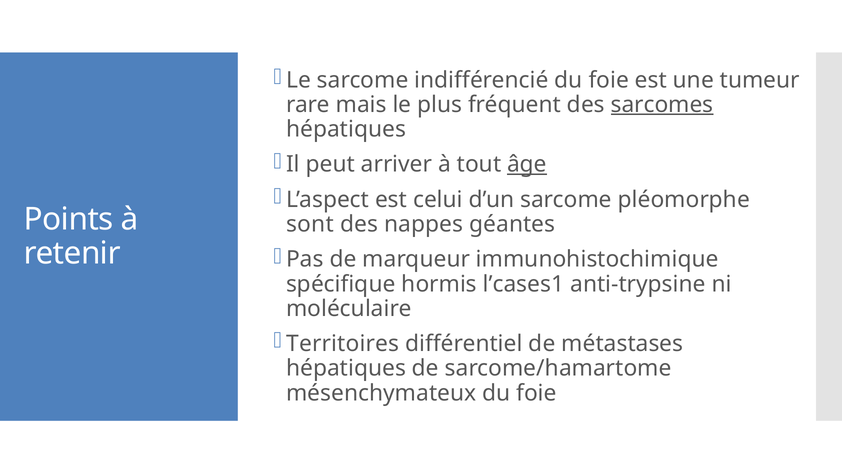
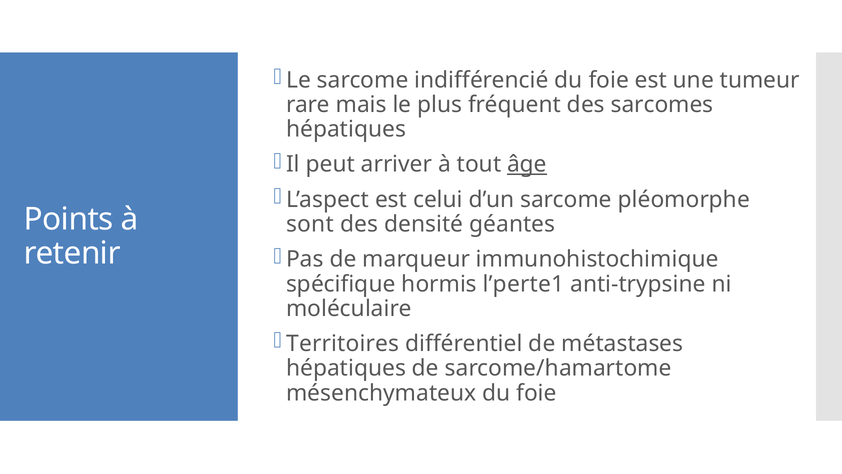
sarcomes underline: present -> none
nappes: nappes -> densité
l’cases1: l’cases1 -> l’perte1
